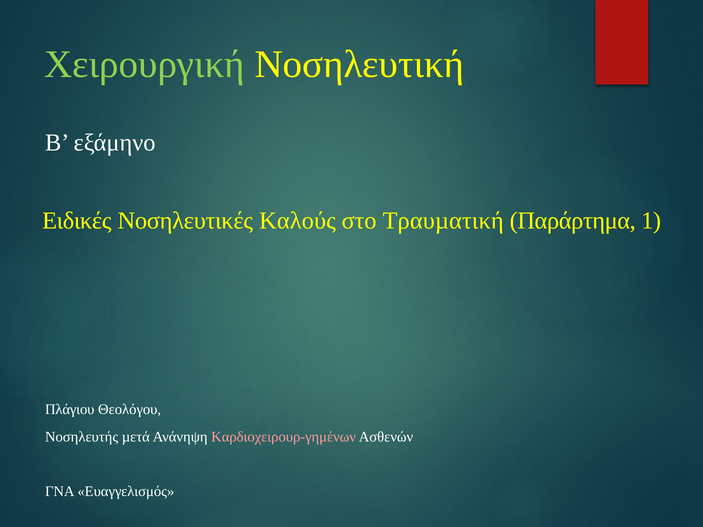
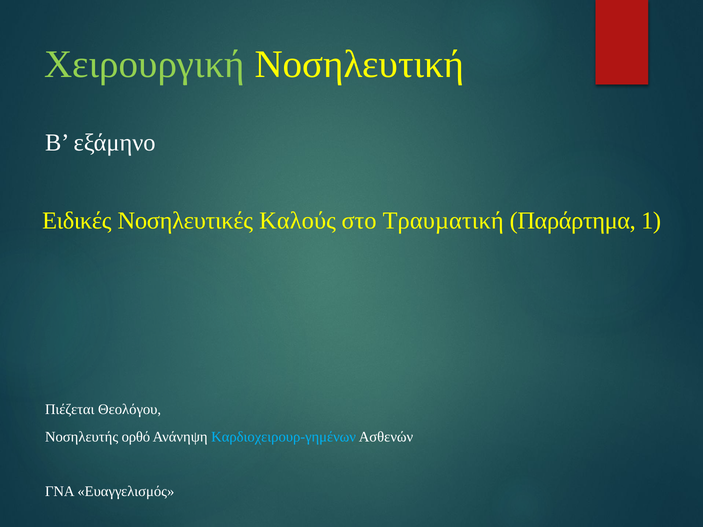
Πλάγιου: Πλάγιου -> Πιέζεται
µετά: µετά -> ορθό
Καρδιοχειρουρ-γημένων colour: pink -> light blue
